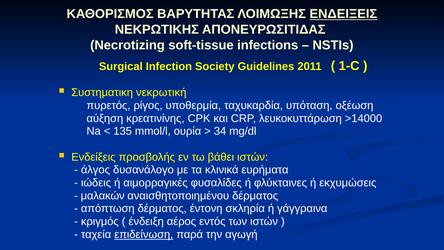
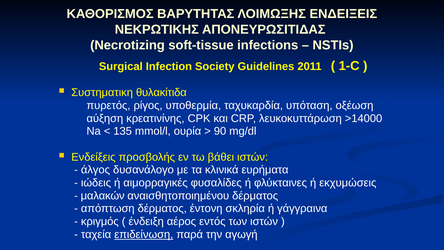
ΕΝΔΕΙΞΕΙΣ underline: present -> none
νεκρωτική: νεκρωτική -> θυλακίτιδα
34: 34 -> 90
